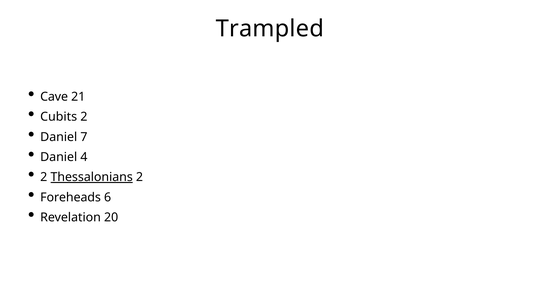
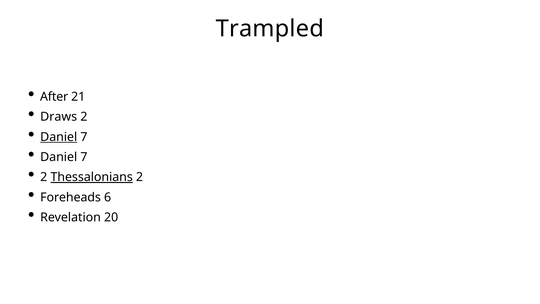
Cave: Cave -> After
Cubits: Cubits -> Draws
Daniel at (59, 137) underline: none -> present
4 at (84, 157): 4 -> 7
